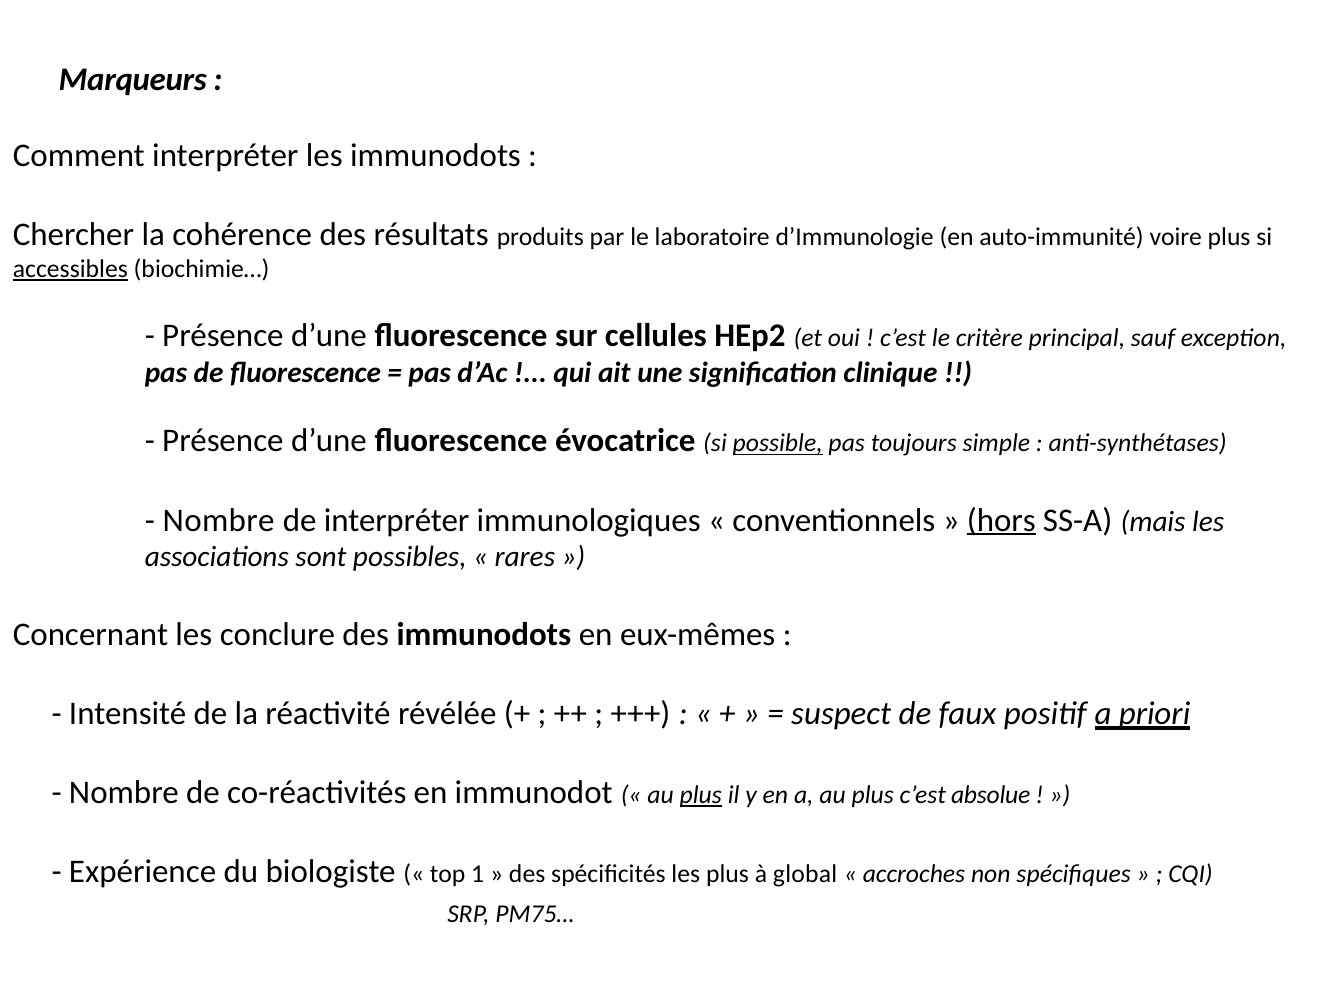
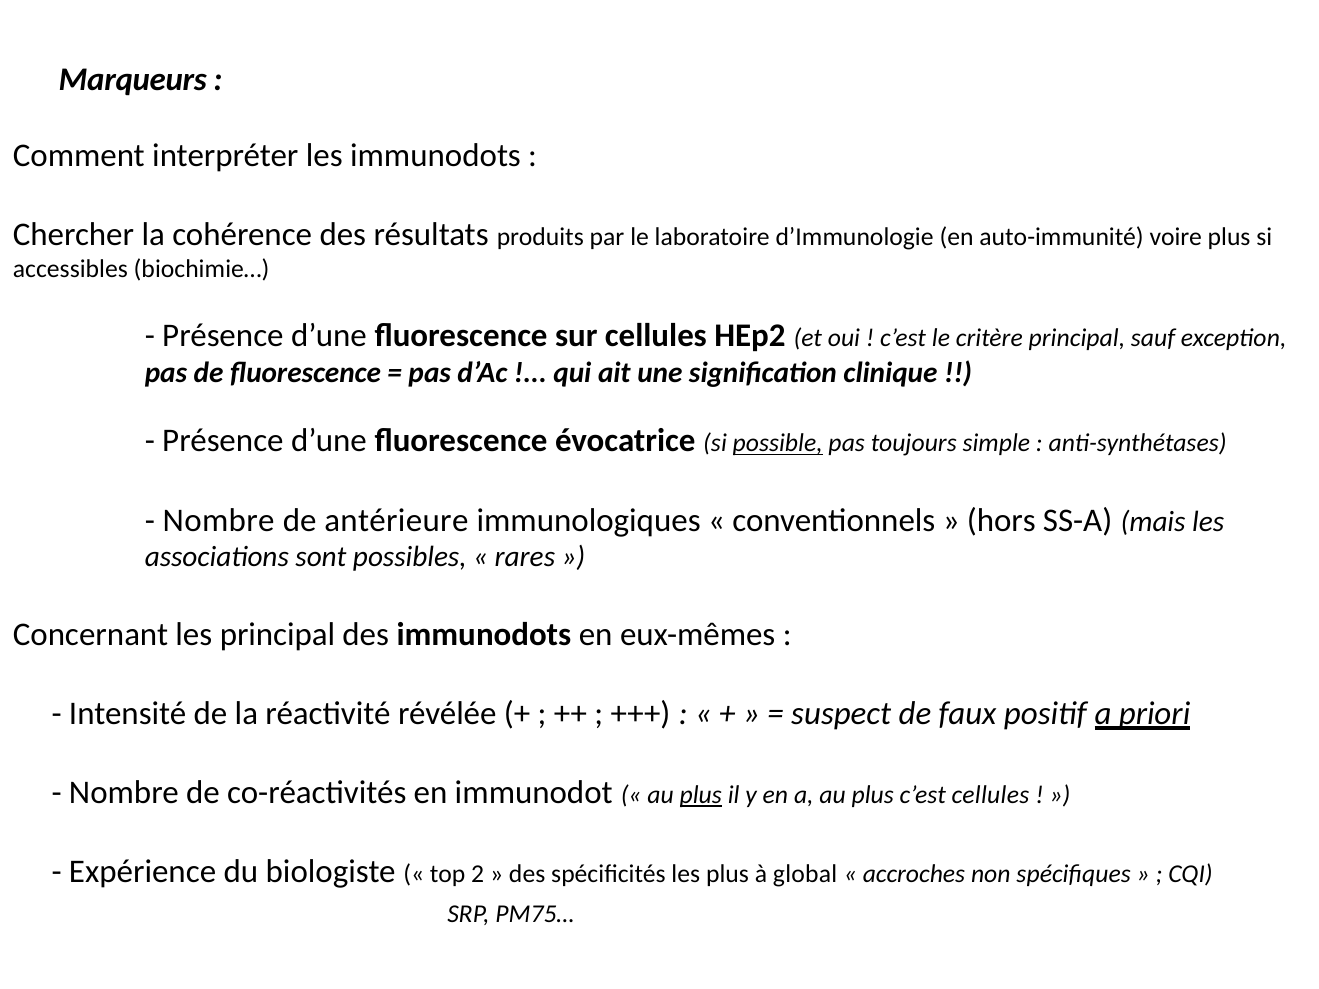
accessibles underline: present -> none
de interpréter: interpréter -> antérieure
hors underline: present -> none
les conclure: conclure -> principal
c’est absolue: absolue -> cellules
1: 1 -> 2
